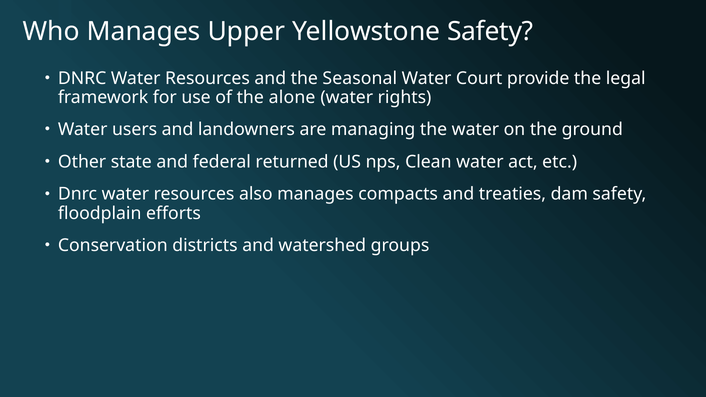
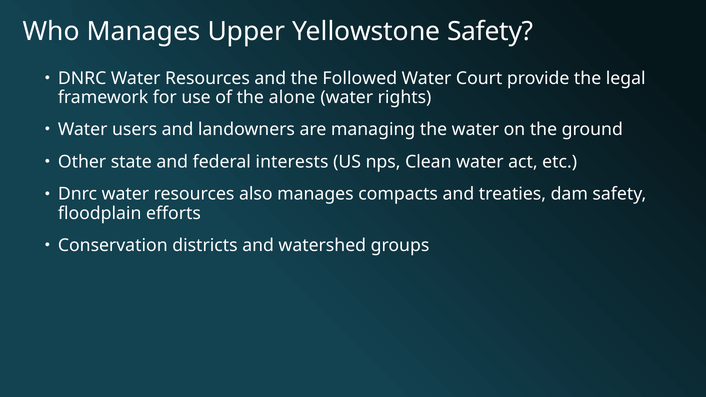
Seasonal: Seasonal -> Followed
returned: returned -> interests
